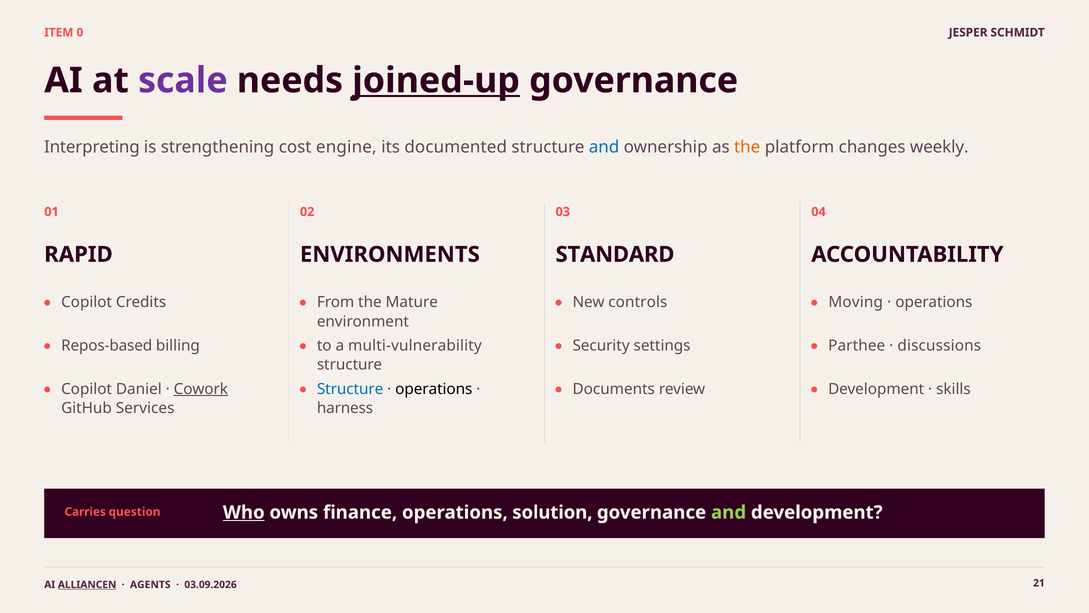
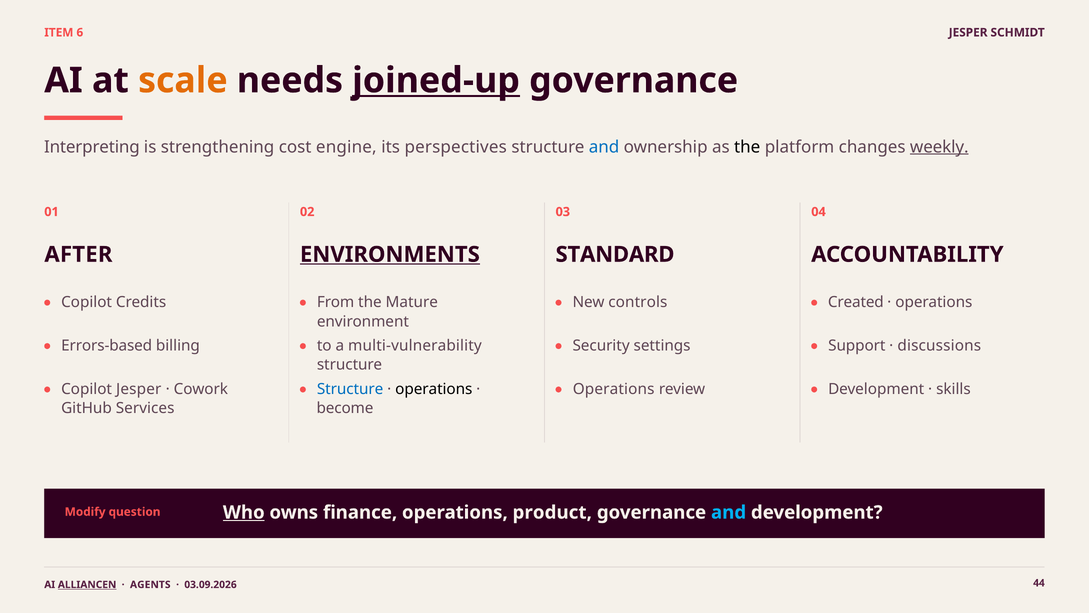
0: 0 -> 6
scale colour: purple -> orange
documented: documented -> perspectives
the at (747, 147) colour: orange -> black
weekly underline: none -> present
RAPID: RAPID -> AFTER
ENVIRONMENTS underline: none -> present
Moving: Moving -> Created
Repos-based: Repos-based -> Errors-based
Parthee: Parthee -> Support
Copilot Daniel: Daniel -> Jesper
Cowork underline: present -> none
Documents at (614, 389): Documents -> Operations
harness: harness -> become
Carries: Carries -> Modify
solution: solution -> product
and at (729, 512) colour: light green -> light blue
21: 21 -> 44
